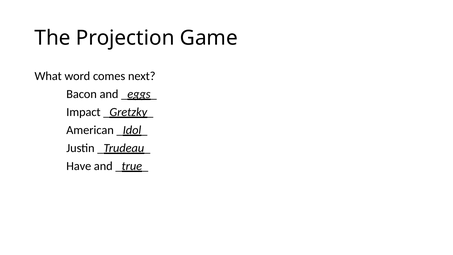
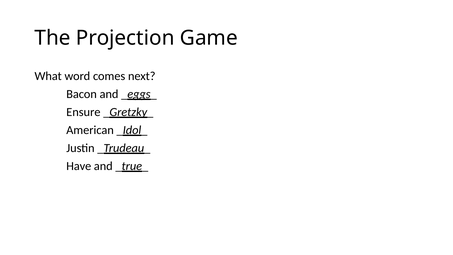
Impact: Impact -> Ensure
